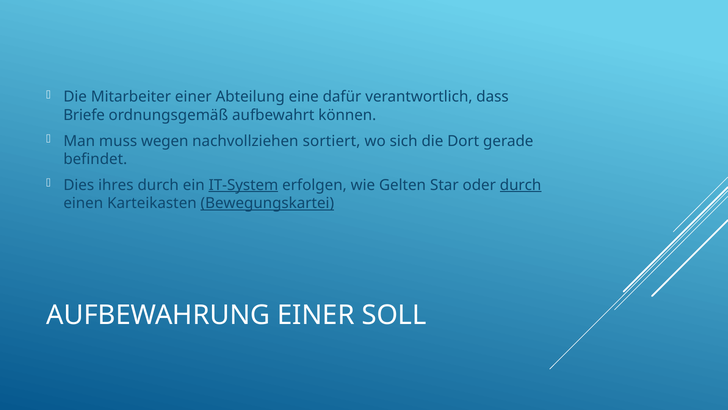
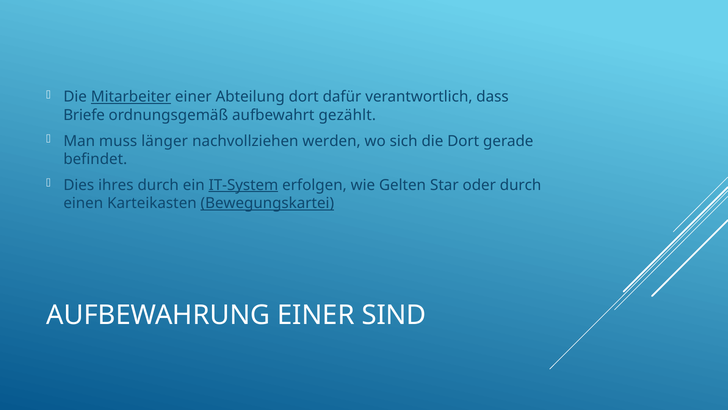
Mitarbeiter underline: none -> present
Abteilung eine: eine -> dort
können: können -> gezählt
wegen: wegen -> länger
sortiert: sortiert -> werden
durch at (521, 185) underline: present -> none
SOLL: SOLL -> SIND
